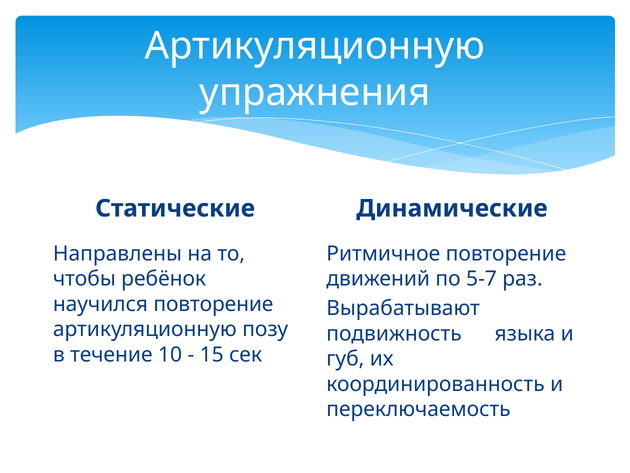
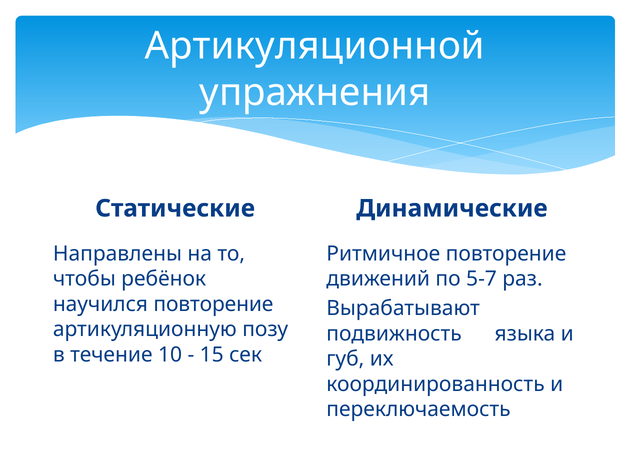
Артикуляционную at (315, 46): Артикуляционную -> Артикуляционной
